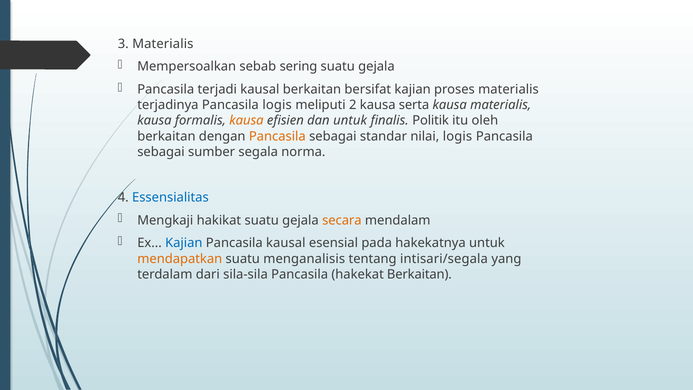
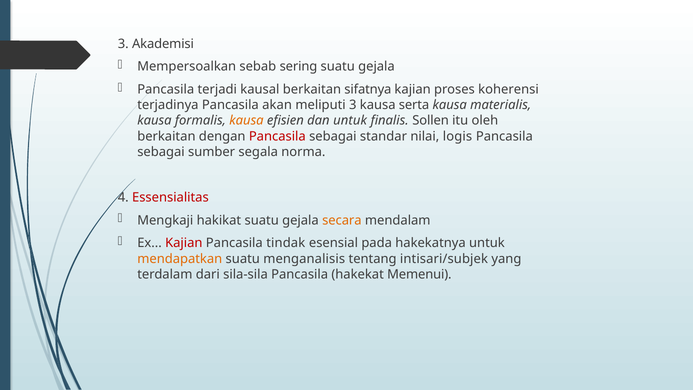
3 Materialis: Materialis -> Akademisi
bersifat: bersifat -> sifatnya
proses materialis: materialis -> koherensi
Pancasila logis: logis -> akan
meliputi 2: 2 -> 3
Politik: Politik -> Sollen
Pancasila at (277, 136) colour: orange -> red
Essensialitas colour: blue -> red
Kajian at (184, 243) colour: blue -> red
Pancasila kausal: kausal -> tindak
intisari/segala: intisari/segala -> intisari/subjek
hakekat Berkaitan: Berkaitan -> Memenui
